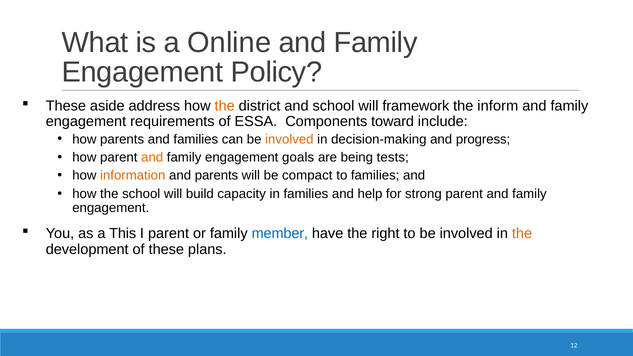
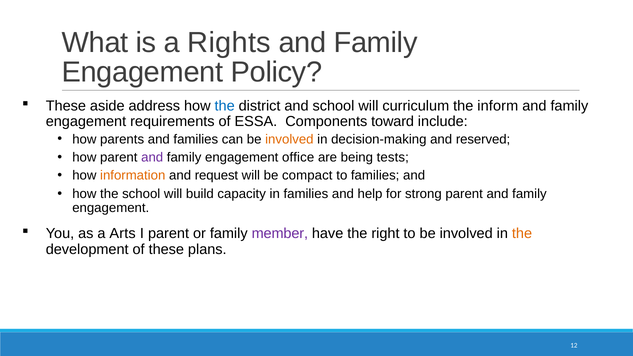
Online: Online -> Rights
the at (225, 106) colour: orange -> blue
framework: framework -> curriculum
progress: progress -> reserved
and at (152, 157) colour: orange -> purple
goals: goals -> office
and parents: parents -> request
This: This -> Arts
member colour: blue -> purple
